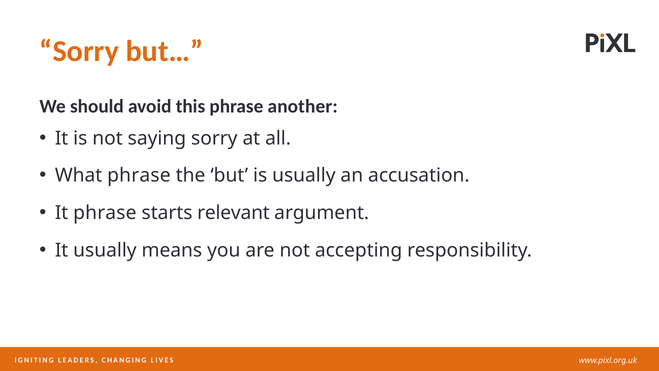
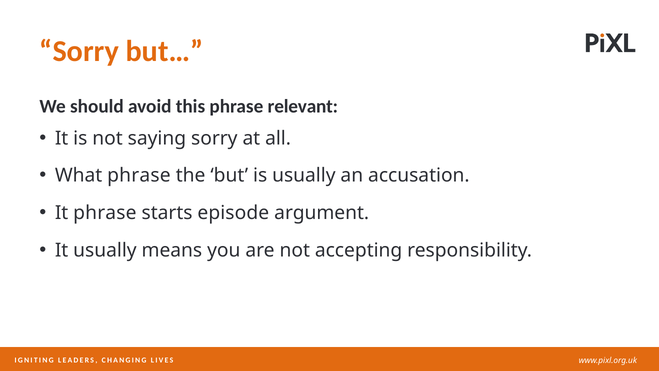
another: another -> relevant
relevant: relevant -> episode
